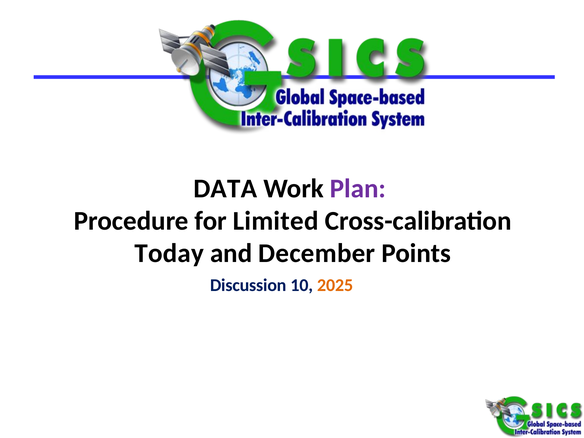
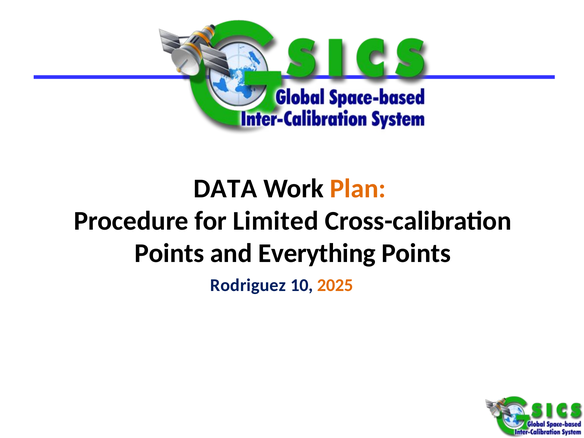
Plan colour: purple -> orange
Today at (169, 253): Today -> Points
December: December -> Everything
Discussion: Discussion -> Rodriguez
